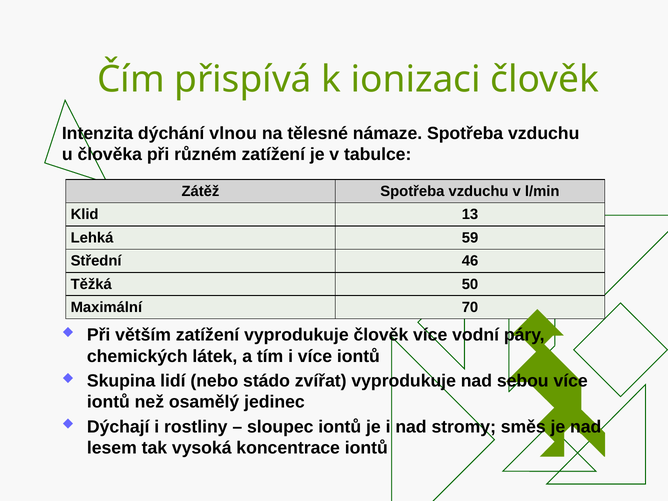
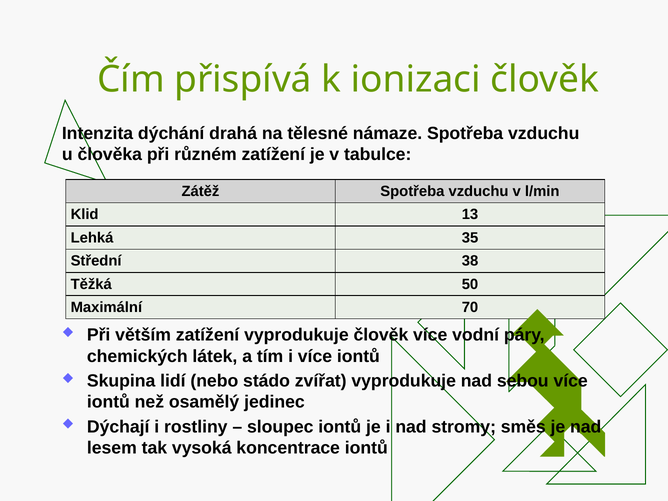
vlnou: vlnou -> drahá
59: 59 -> 35
46: 46 -> 38
